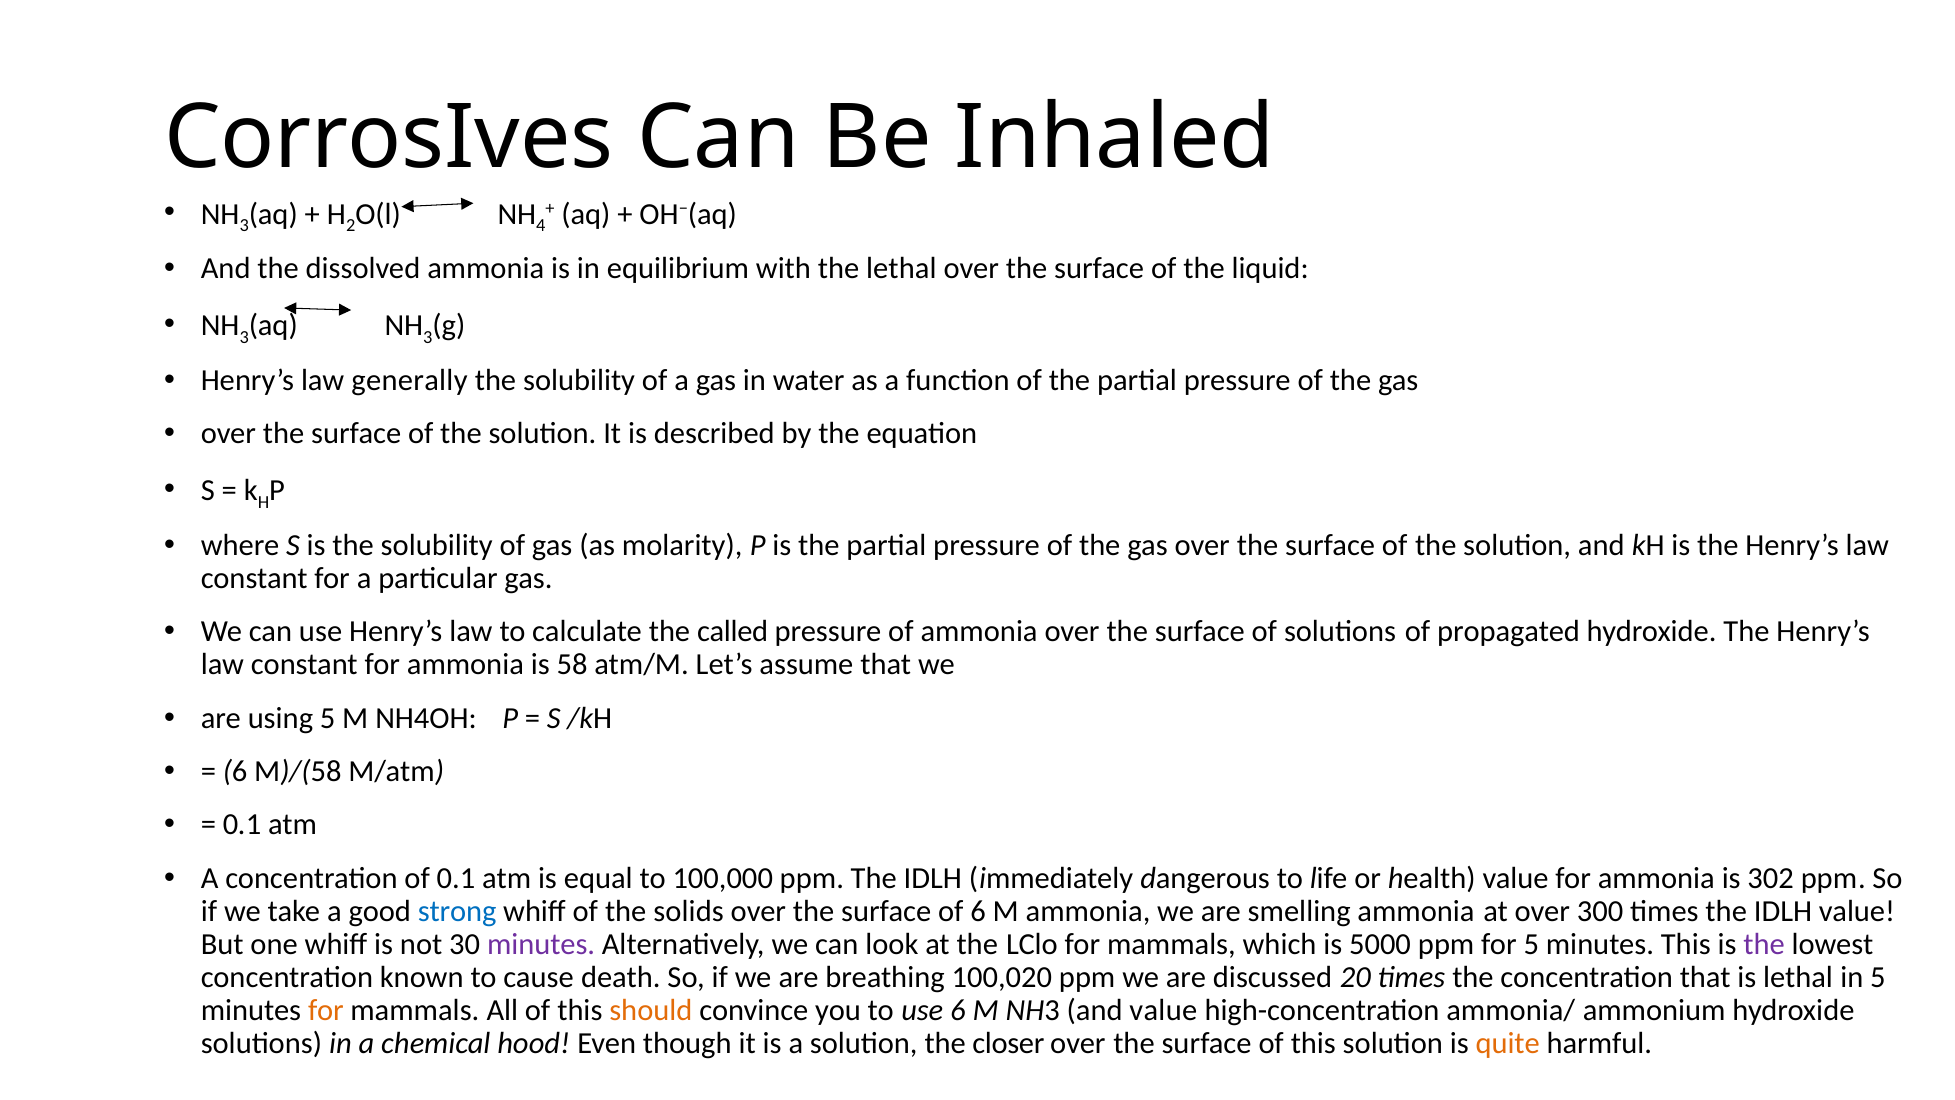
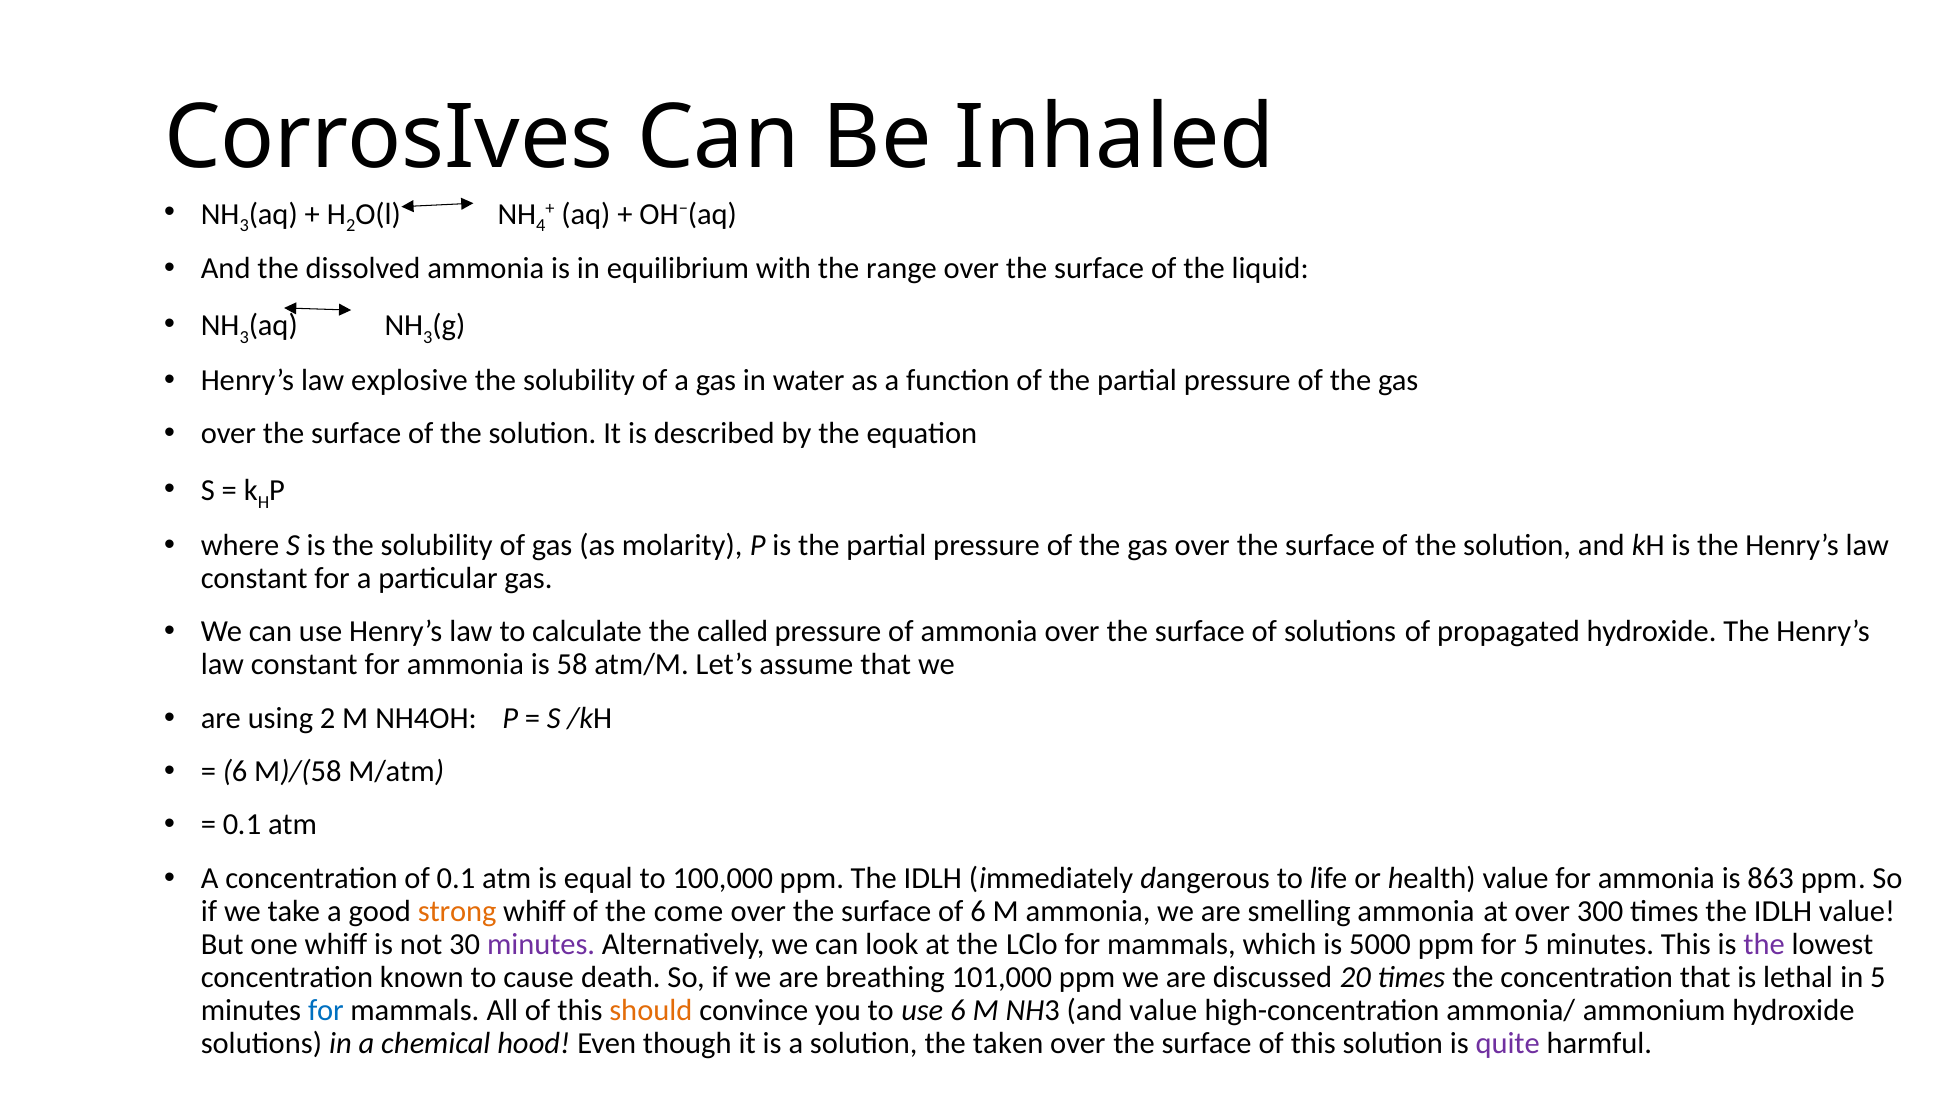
the lethal: lethal -> range
generally: generally -> explosive
using 5: 5 -> 2
302: 302 -> 863
strong colour: blue -> orange
solids: solids -> come
100,020: 100,020 -> 101,000
for at (326, 1010) colour: orange -> blue
closer: closer -> taken
quite colour: orange -> purple
